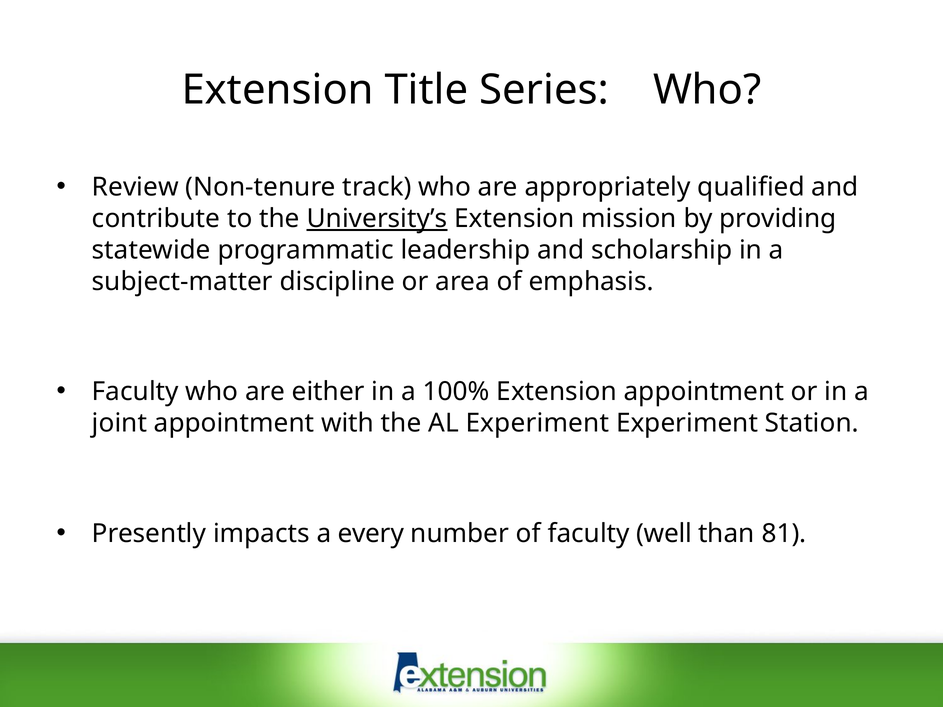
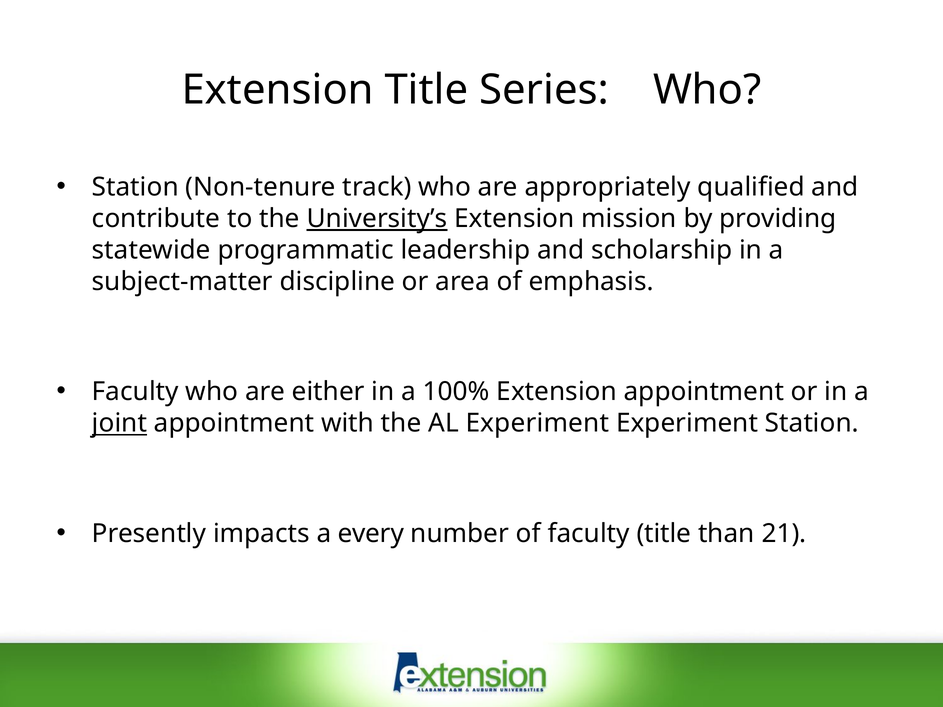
Review at (135, 187): Review -> Station
joint underline: none -> present
faculty well: well -> title
81: 81 -> 21
